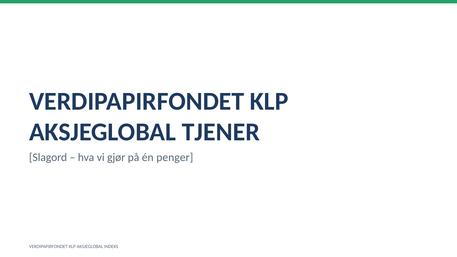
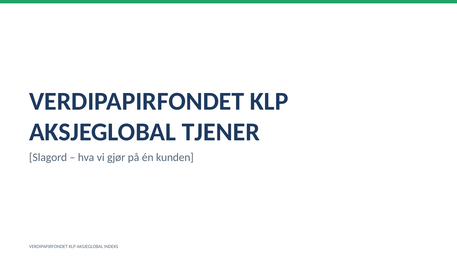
penger: penger -> kunden
